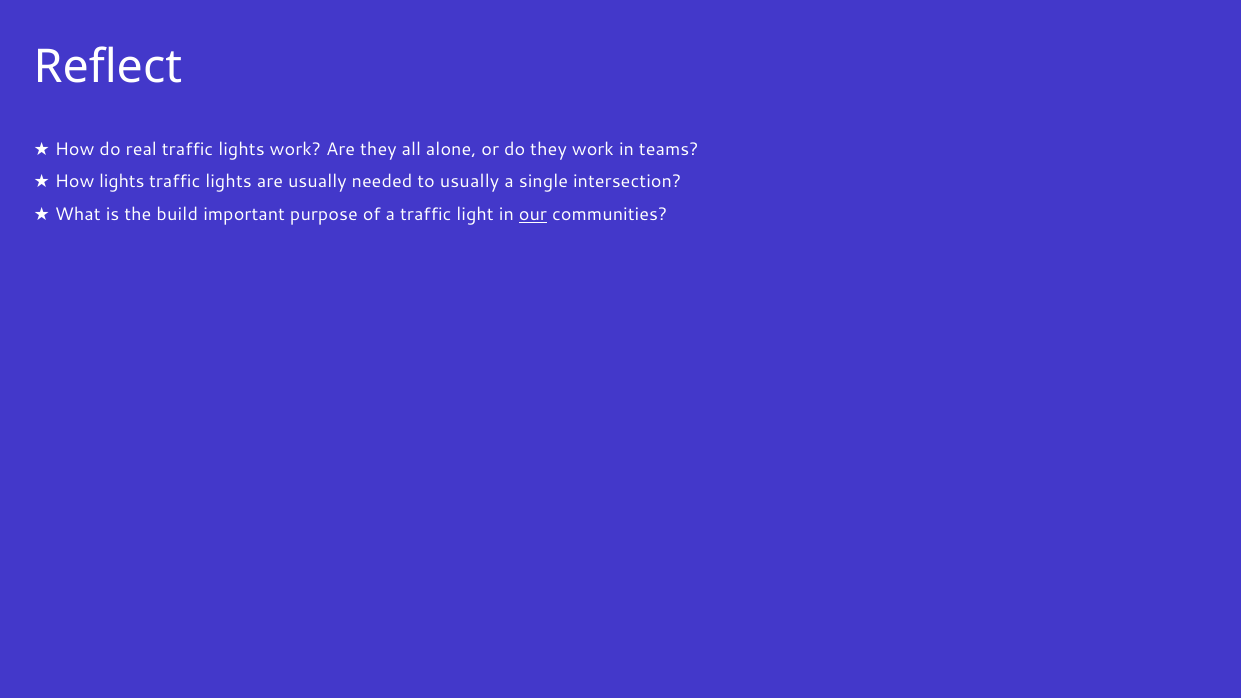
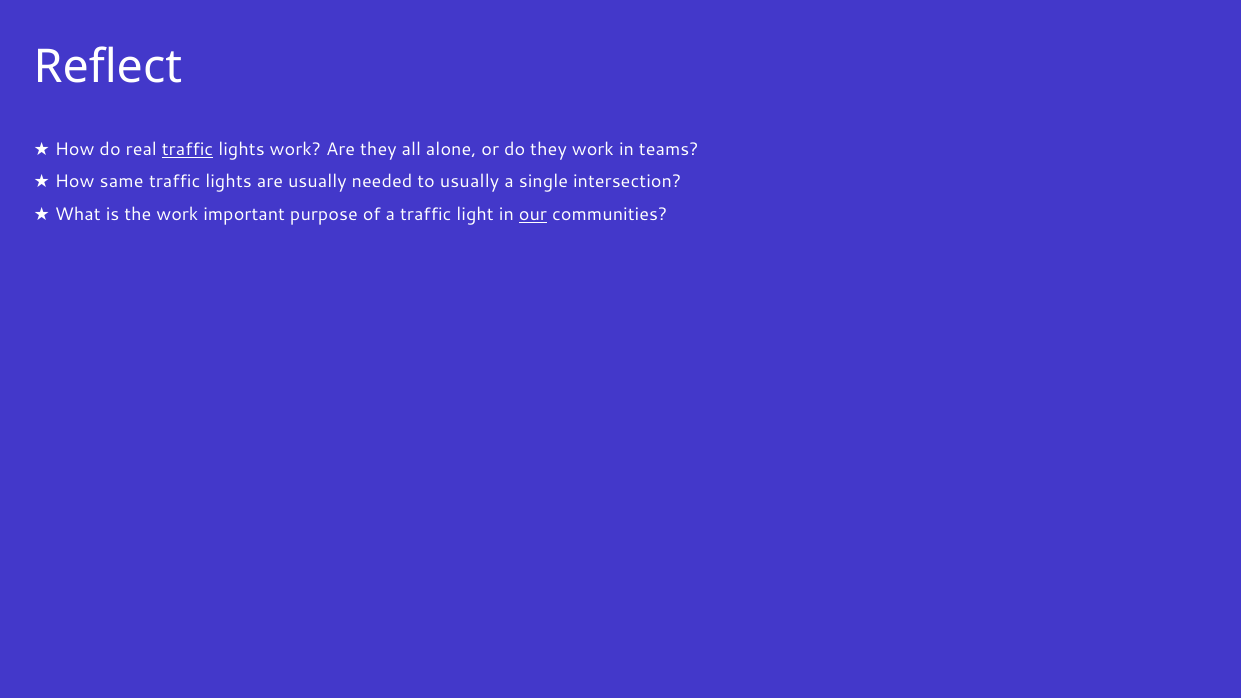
traffic at (188, 149) underline: none -> present
How lights: lights -> same
the build: build -> work
